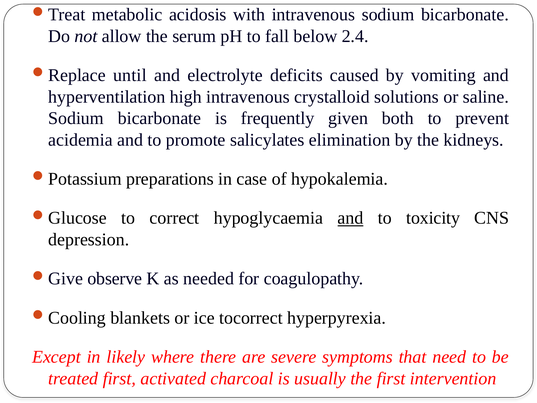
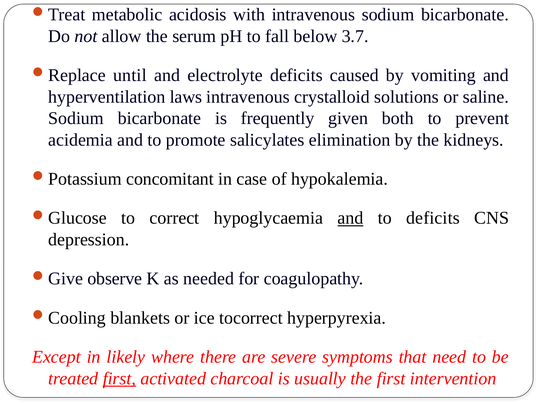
2.4: 2.4 -> 3.7
high: high -> laws
preparations: preparations -> concomitant
to toxicity: toxicity -> deficits
first at (119, 378) underline: none -> present
